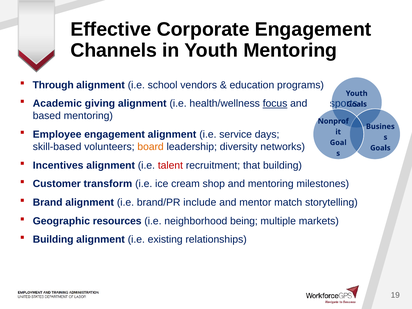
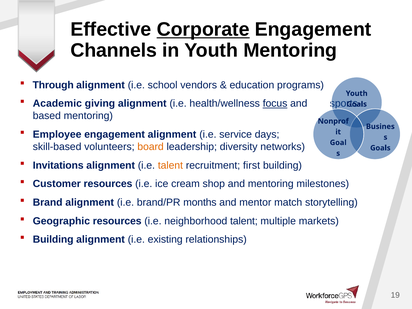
Corporate underline: none -> present
Incentives: Incentives -> Invitations
talent at (170, 165) colour: red -> orange
that: that -> first
Customer transform: transform -> resources
include: include -> months
neighborhood being: being -> talent
